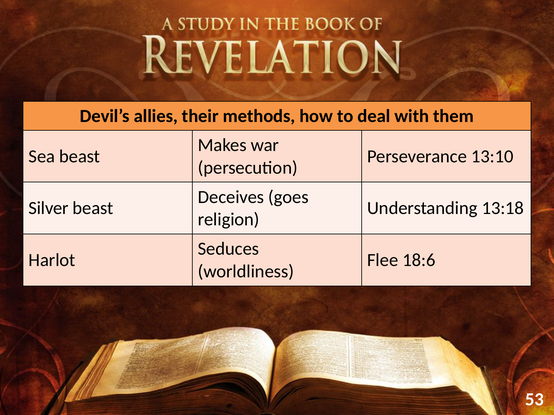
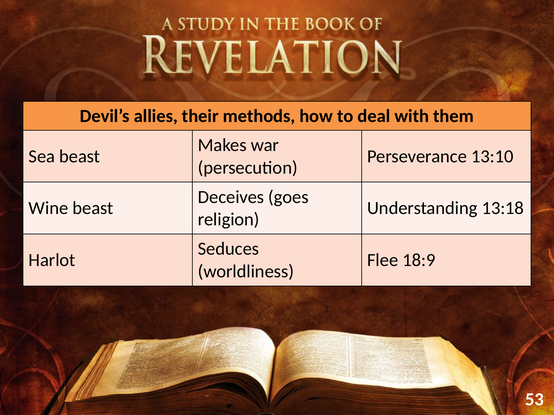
Silver: Silver -> Wine
18:6: 18:6 -> 18:9
